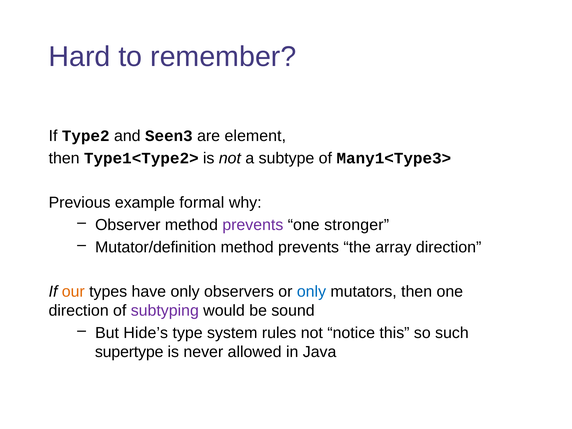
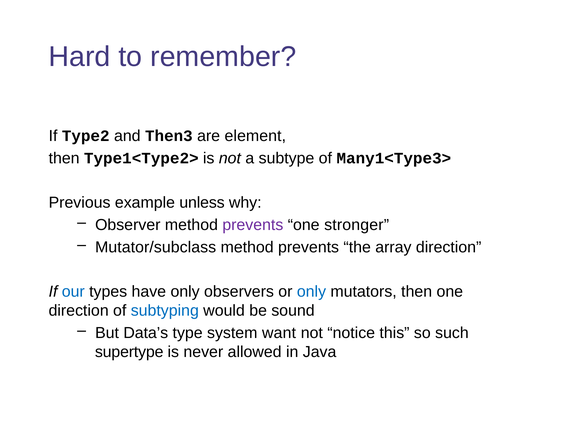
Seen3: Seen3 -> Then3
formal: formal -> unless
Mutator/definition: Mutator/definition -> Mutator/subclass
our colour: orange -> blue
subtyping colour: purple -> blue
Hide’s: Hide’s -> Data’s
rules: rules -> want
